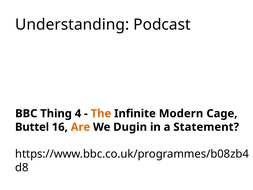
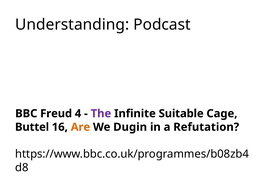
Thing: Thing -> Freud
The colour: orange -> purple
Modern: Modern -> Suitable
Statement: Statement -> Refutation
